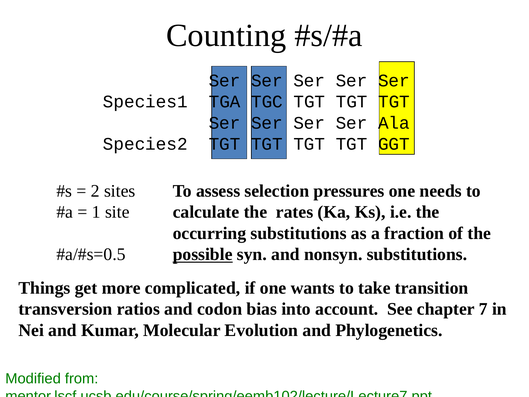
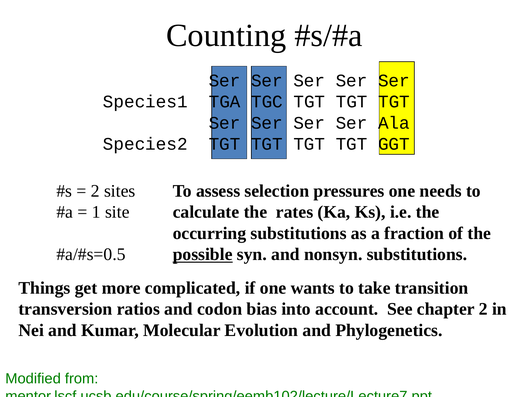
chapter 7: 7 -> 2
